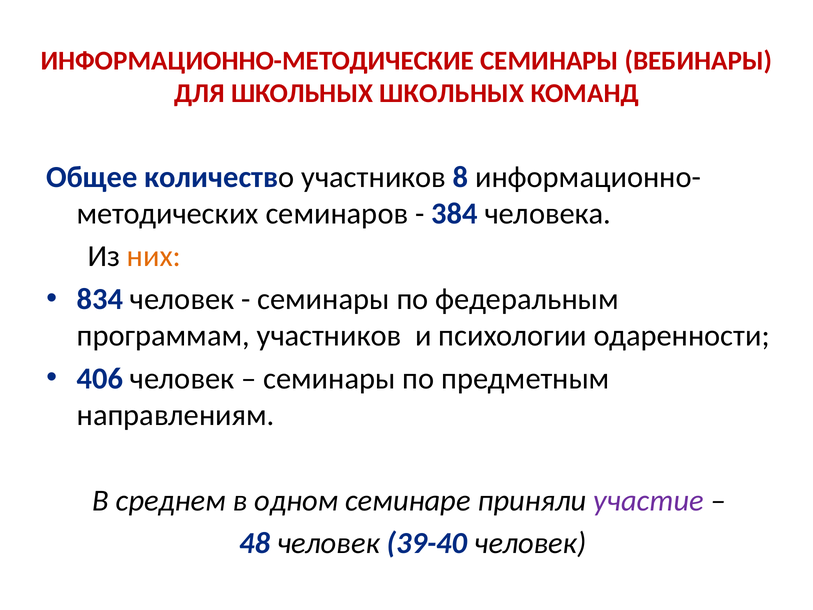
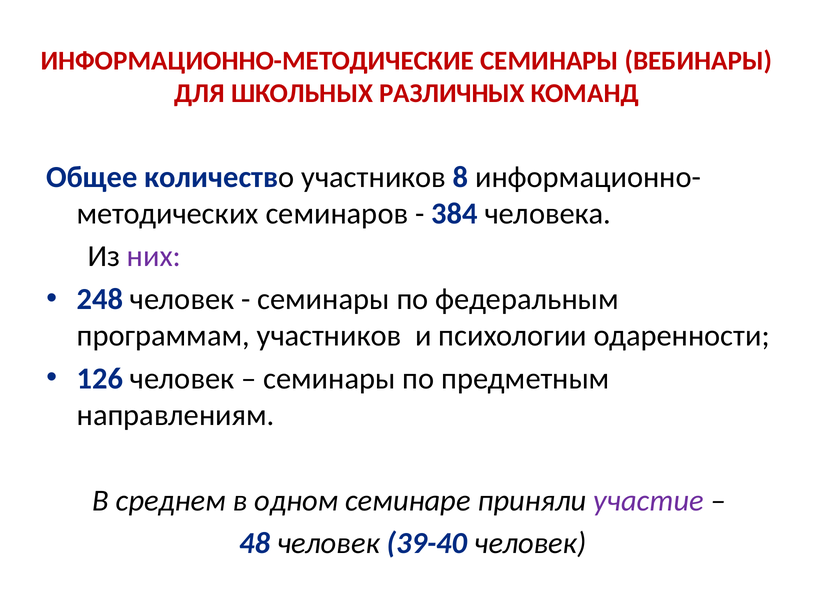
ШКОЛЬНЫХ ШКОЛЬНЫХ: ШКОЛЬНЫХ -> РАЗЛИЧНЫХ
них colour: orange -> purple
834: 834 -> 248
406: 406 -> 126
